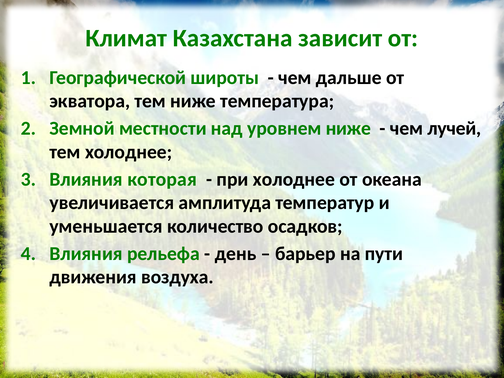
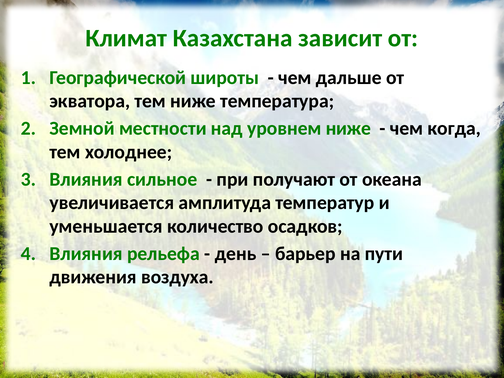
лучей: лучей -> когда
которая: которая -> сильное
при холоднее: холоднее -> получают
